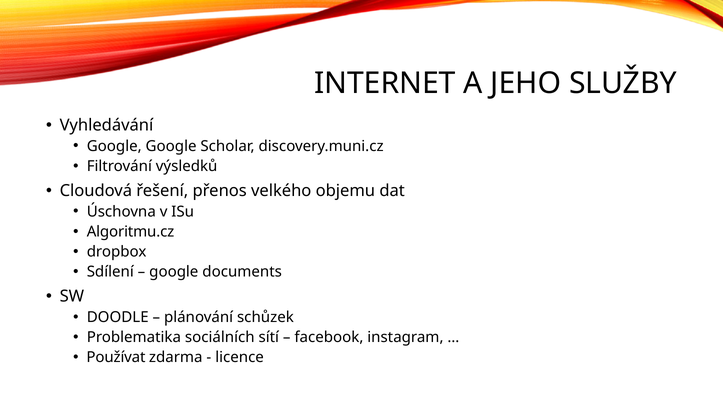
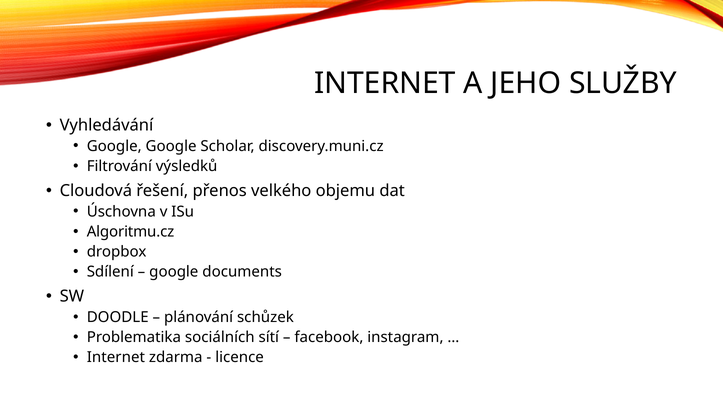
Používat at (116, 357): Používat -> Internet
